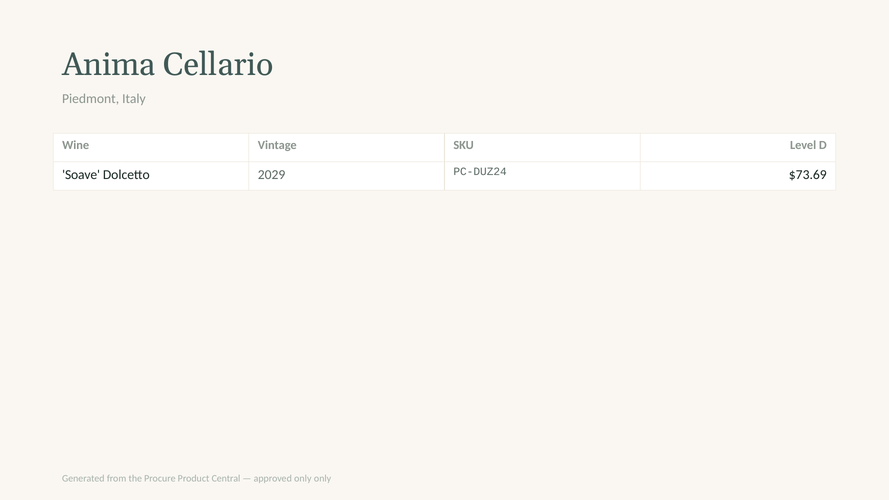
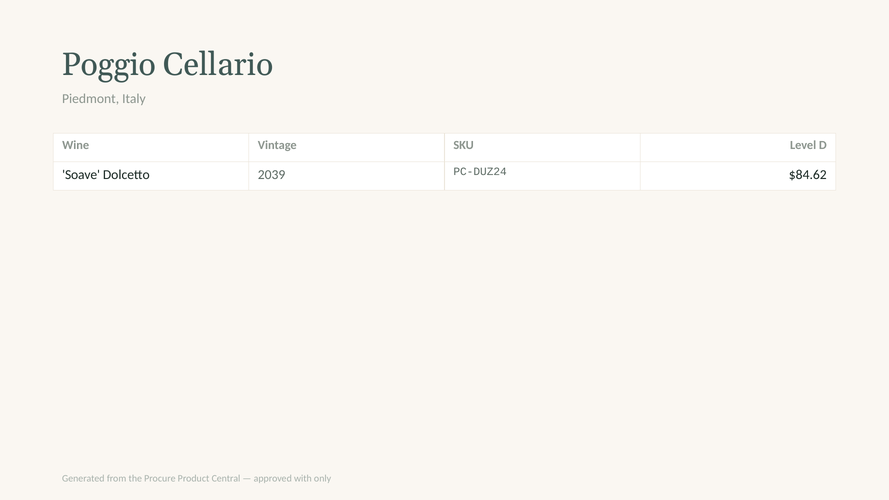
Anima: Anima -> Poggio
2029: 2029 -> 2039
$73.69: $73.69 -> $84.62
approved only: only -> with
